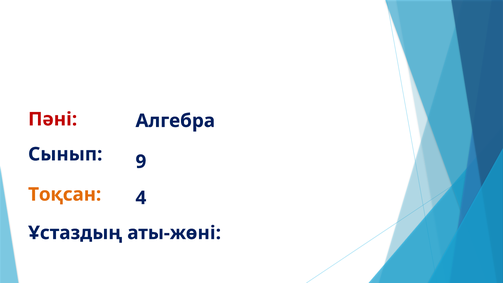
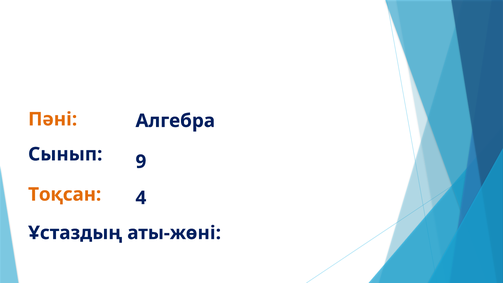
Пәні colour: red -> orange
